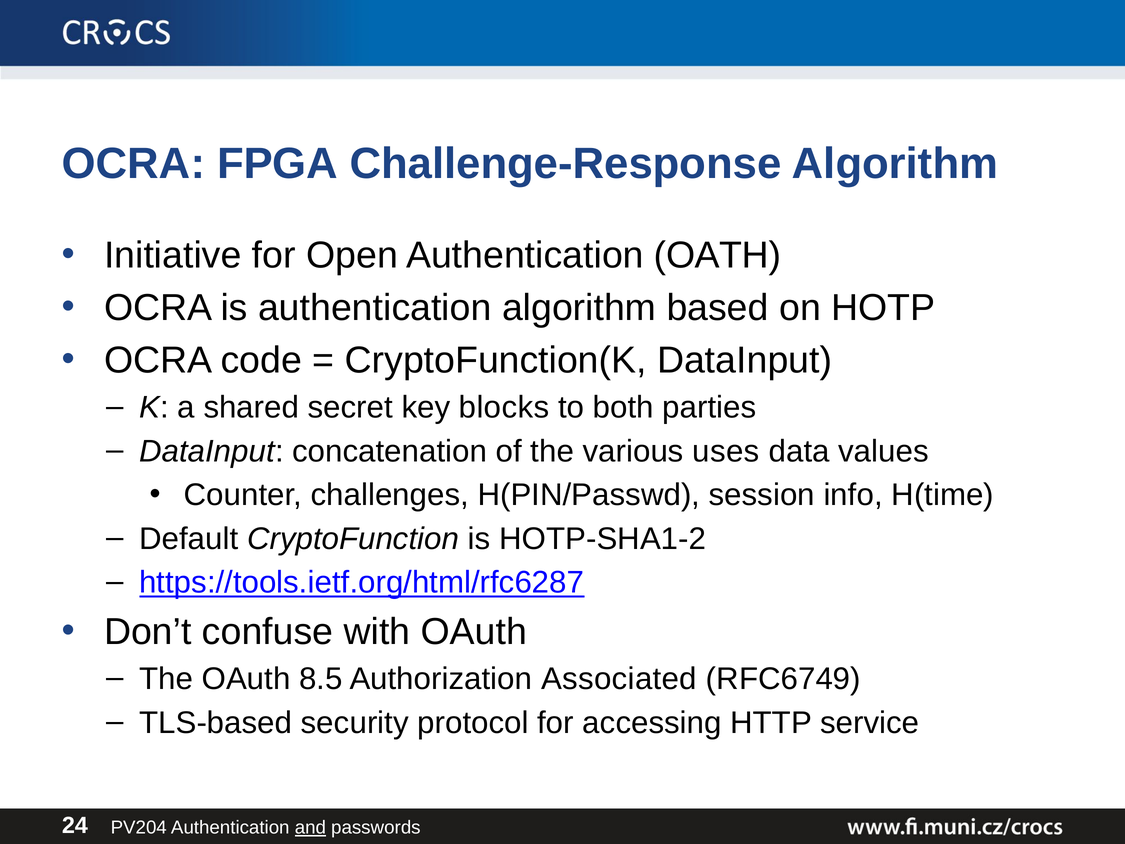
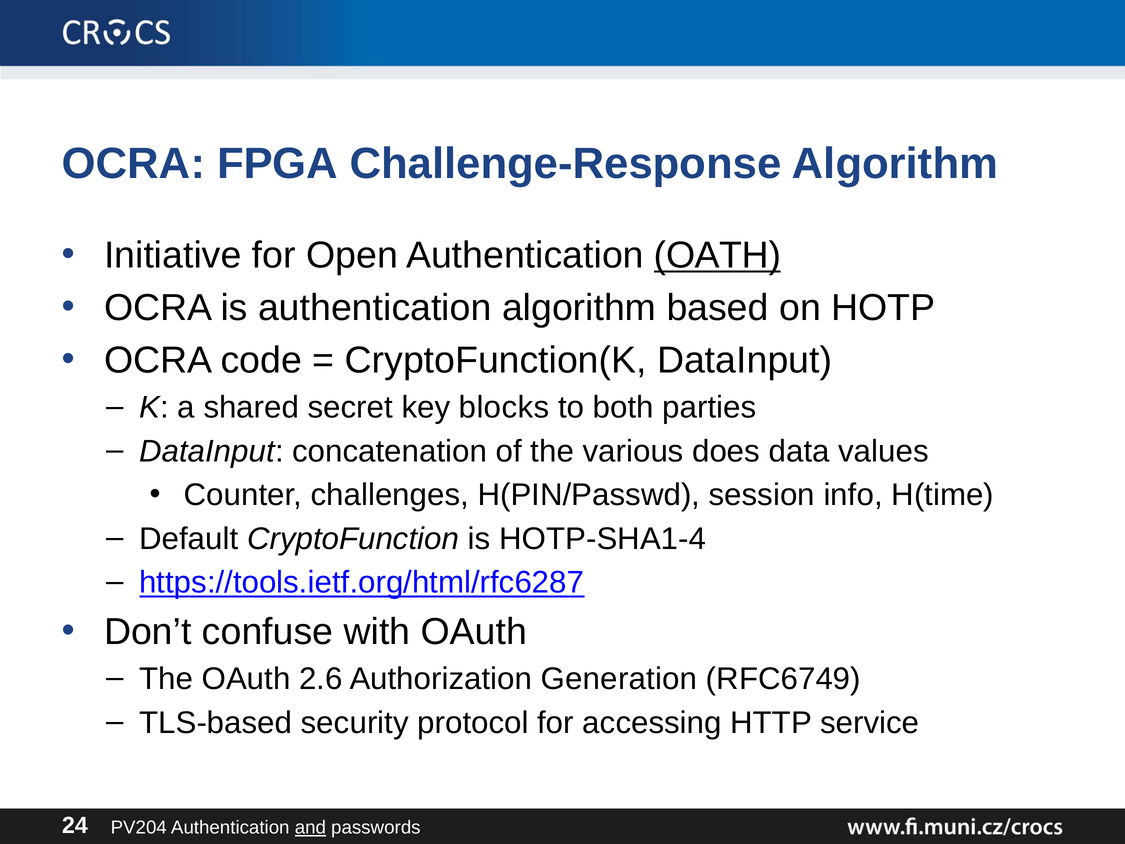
OATH underline: none -> present
uses: uses -> does
HOTP-SHA1-2: HOTP-SHA1-2 -> HOTP-SHA1-4
8.5: 8.5 -> 2.6
Associated: Associated -> Generation
